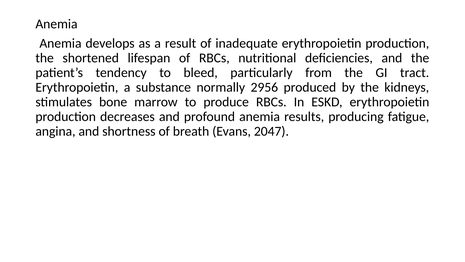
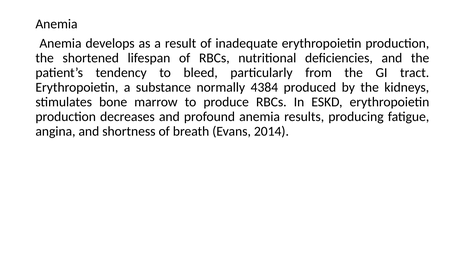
2956: 2956 -> 4384
2047: 2047 -> 2014
